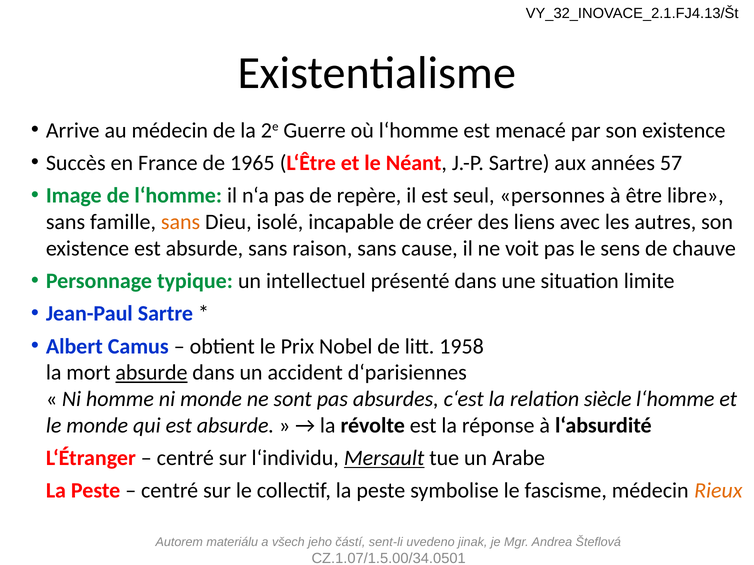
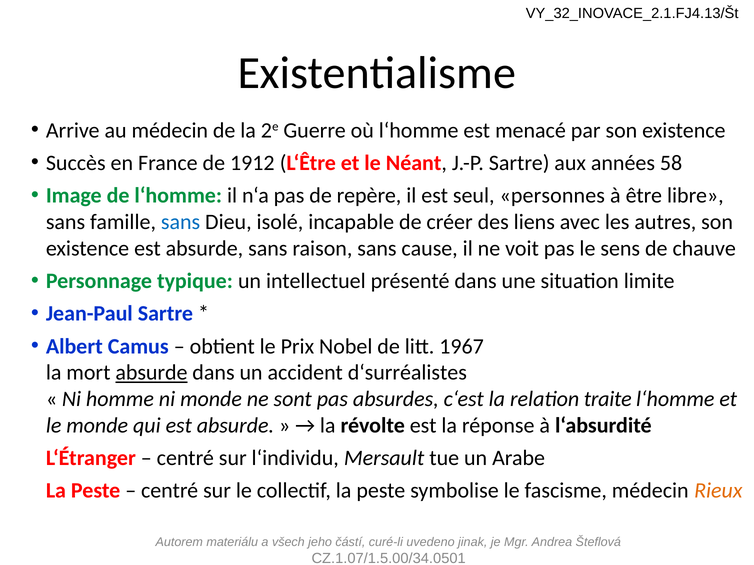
1965: 1965 -> 1912
57: 57 -> 58
sans at (181, 222) colour: orange -> blue
1958: 1958 -> 1967
d‘parisiennes: d‘parisiennes -> d‘surréalistes
siècle: siècle -> traite
Mersault underline: present -> none
sent-li: sent-li -> curé-li
